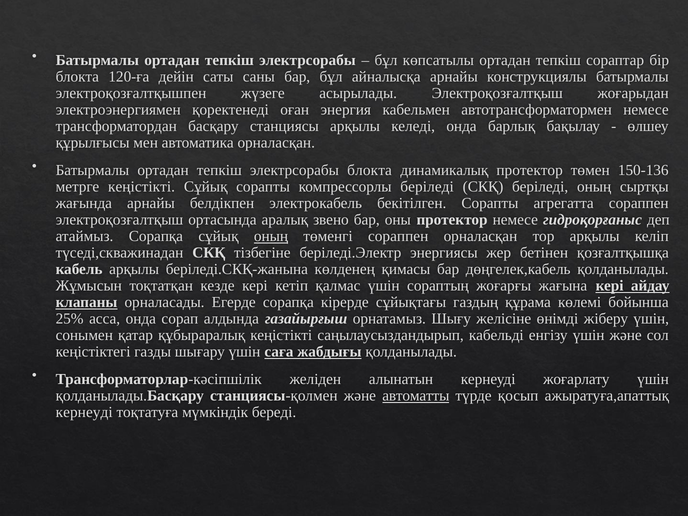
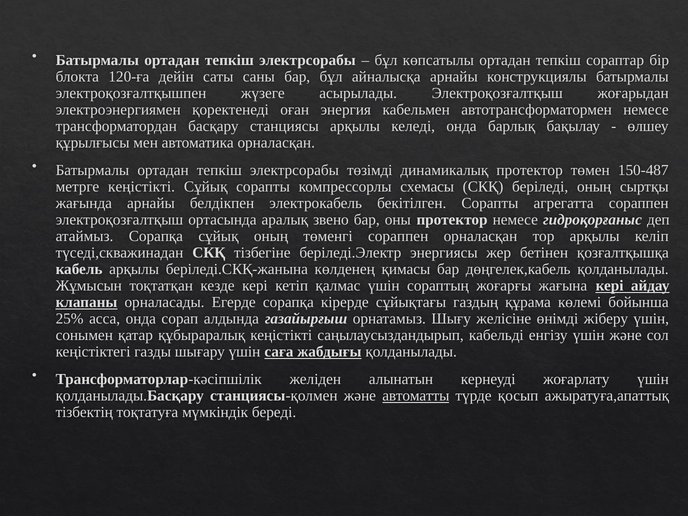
электрсорабы блокта: блокта -> төзімді
150-136: 150-136 -> 150-487
компрессорлы беріледі: беріледі -> схемасы
оның at (271, 236) underline: present -> none
кернеуді at (84, 412): кернеуді -> тізбектің
